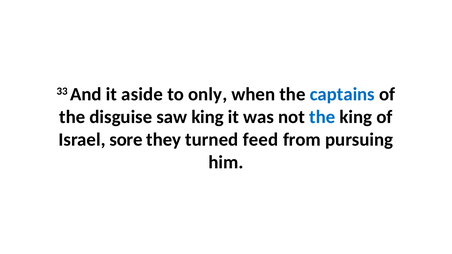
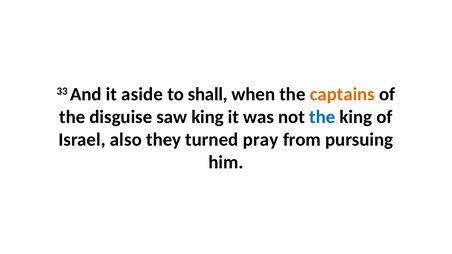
only: only -> shall
captains colour: blue -> orange
sore: sore -> also
feed: feed -> pray
